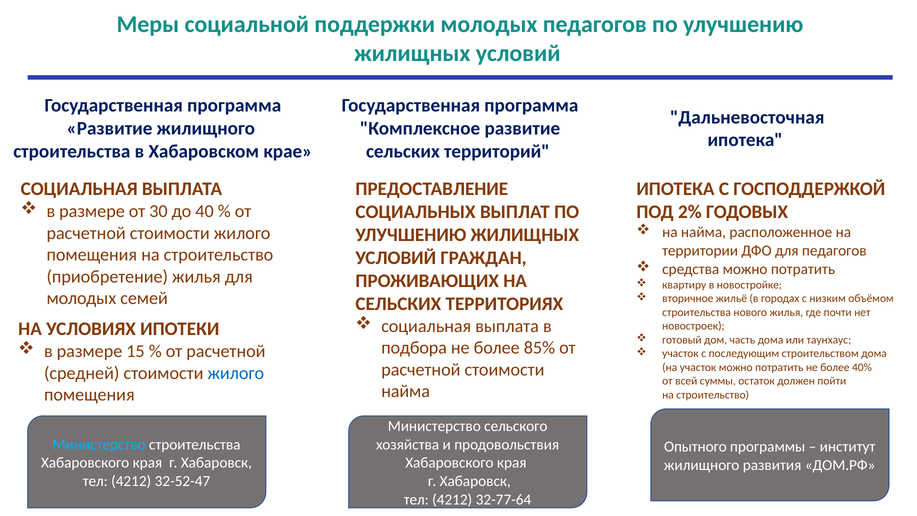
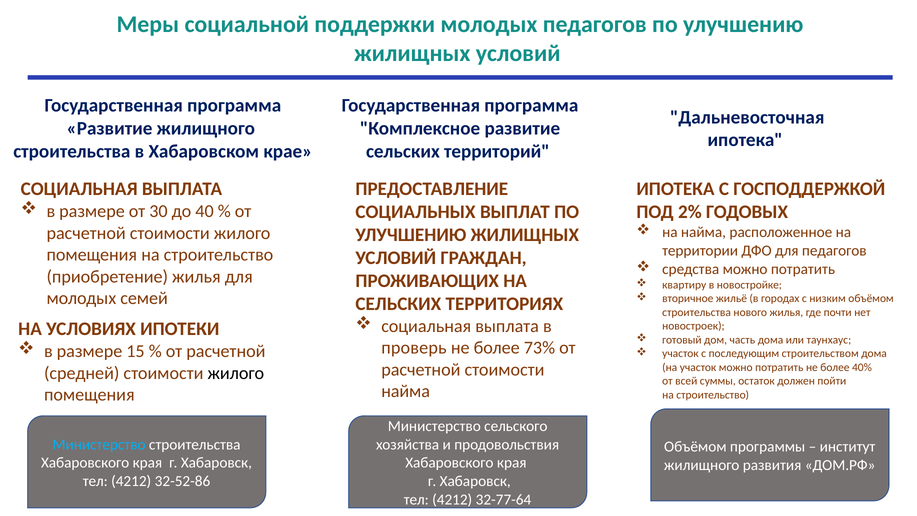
подбора: подбора -> проверь
85%: 85% -> 73%
жилого at (236, 373) colour: blue -> black
Опытного at (695, 447): Опытного -> Объёмом
32-52-47: 32-52-47 -> 32-52-86
